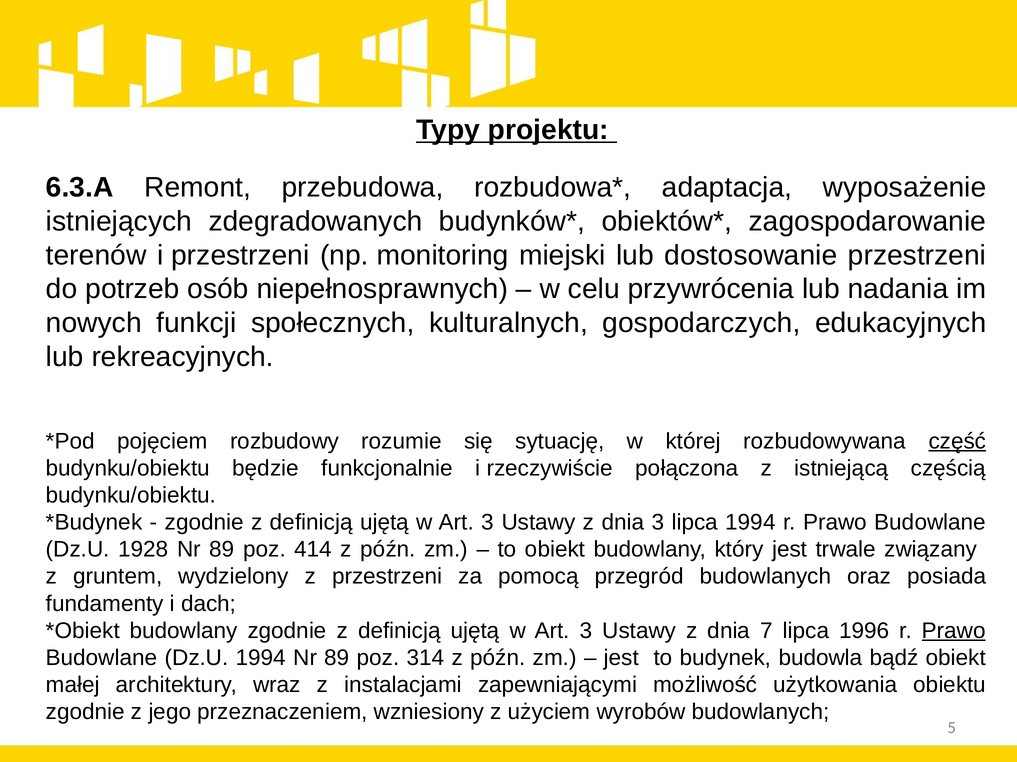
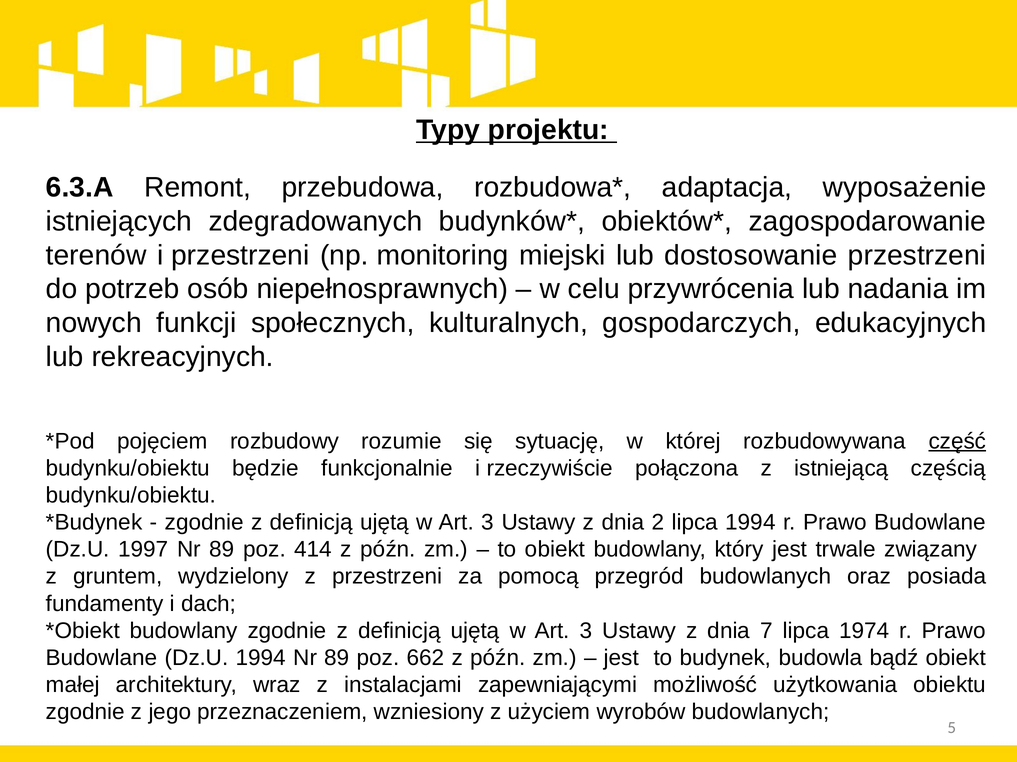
dnia 3: 3 -> 2
1928: 1928 -> 1997
1996: 1996 -> 1974
Prawo at (954, 631) underline: present -> none
314: 314 -> 662
